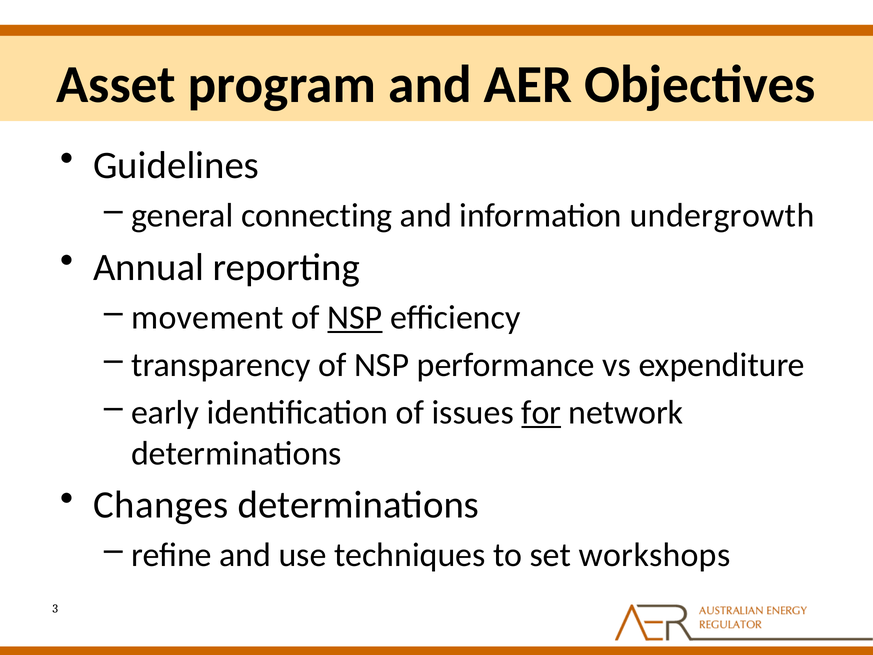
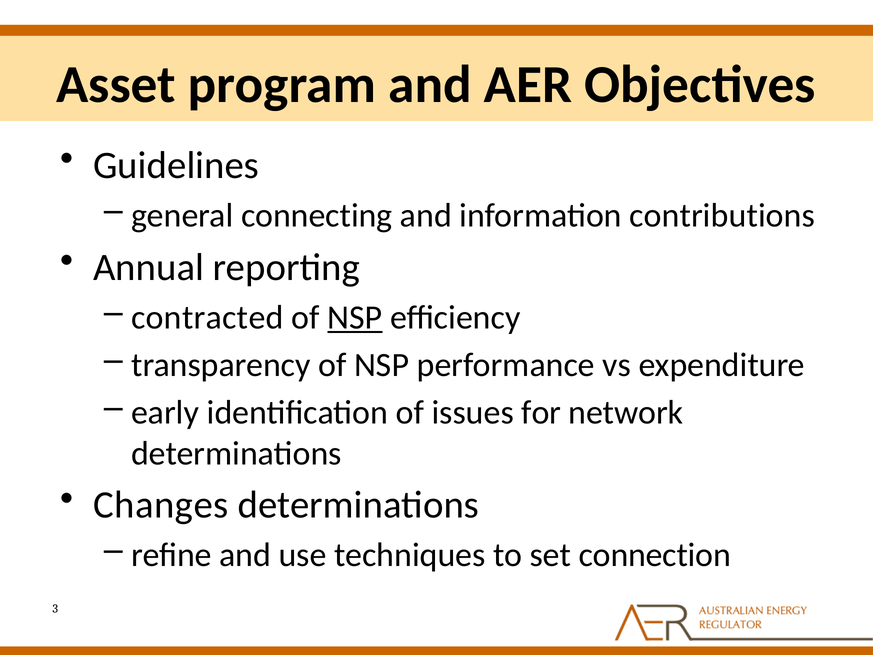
undergrowth: undergrowth -> contributions
movement: movement -> contracted
for underline: present -> none
workshops: workshops -> connection
